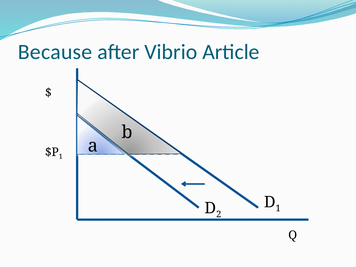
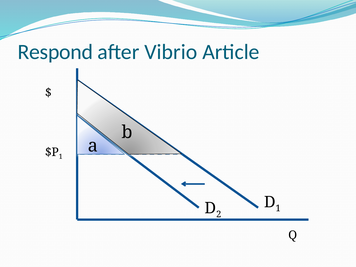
Because: Because -> Respond
